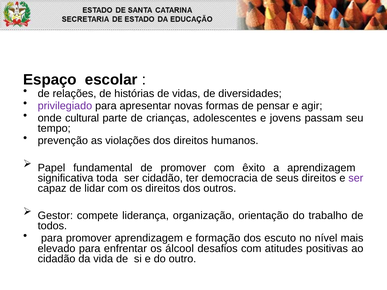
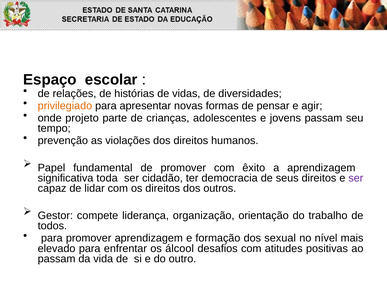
privilegiado colour: purple -> orange
cultural: cultural -> projeto
escuto: escuto -> sexual
cidadão at (57, 259): cidadão -> passam
